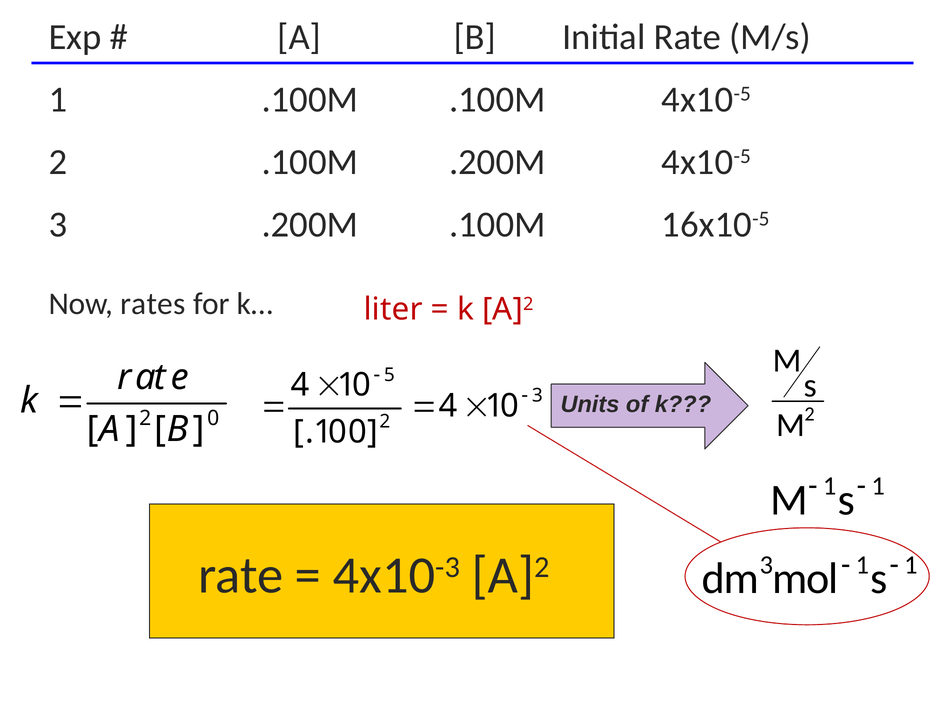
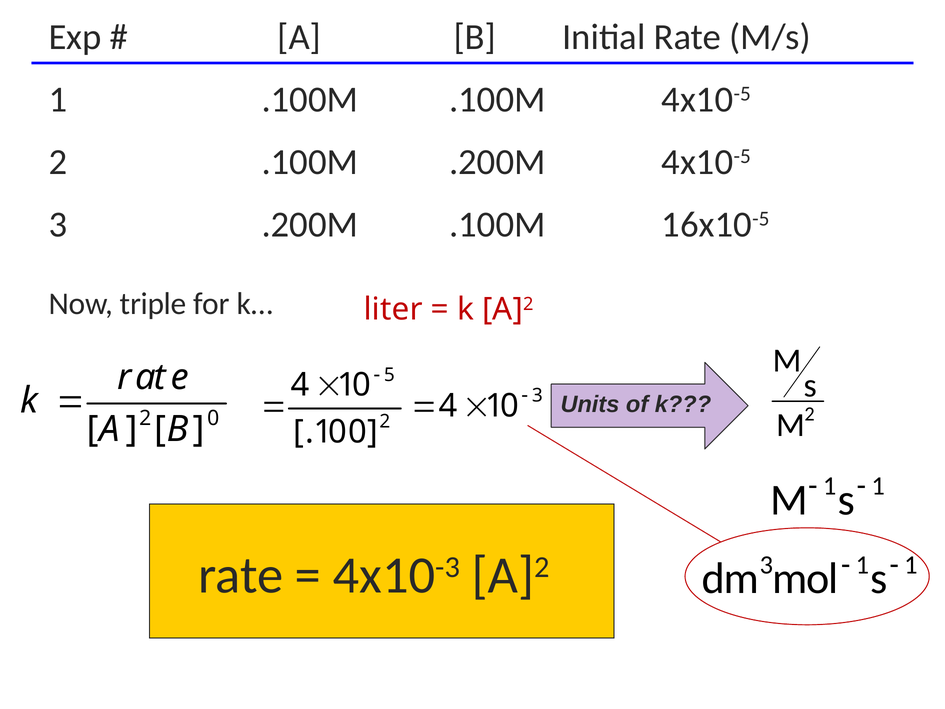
rates: rates -> triple
